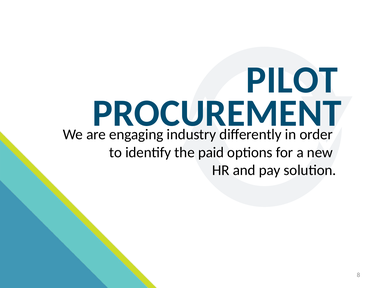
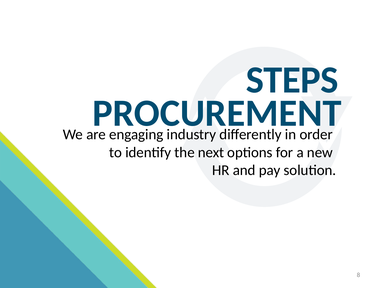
PILOT: PILOT -> STEPS
paid: paid -> next
